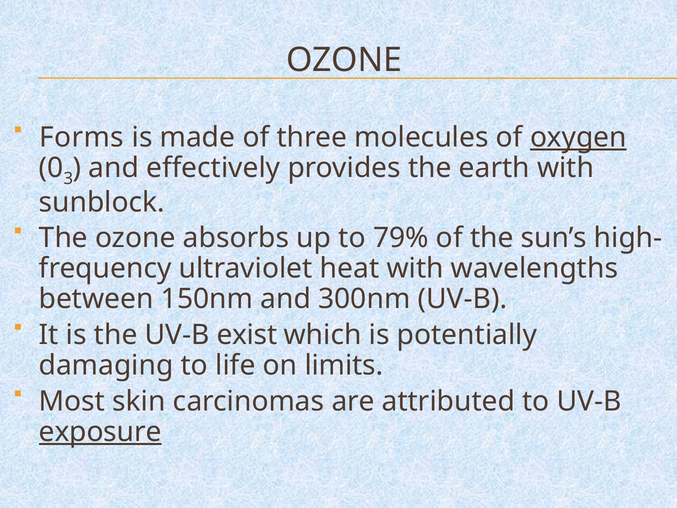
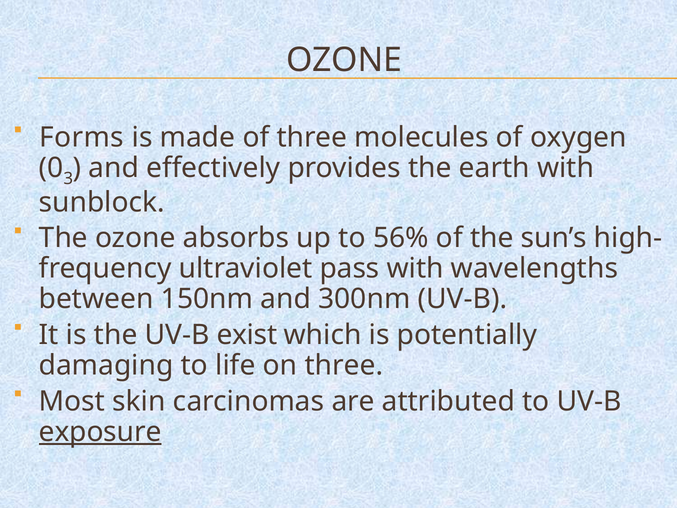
oxygen underline: present -> none
79%: 79% -> 56%
heat: heat -> pass
on limits: limits -> three
